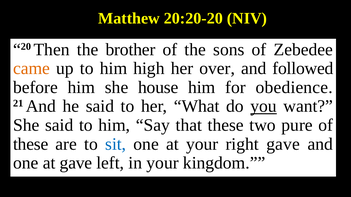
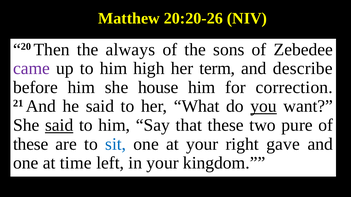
20:20-20: 20:20-20 -> 20:20-26
brother: brother -> always
came colour: orange -> purple
over: over -> term
followed: followed -> describe
obedience: obedience -> correction
said at (59, 125) underline: none -> present
at gave: gave -> time
